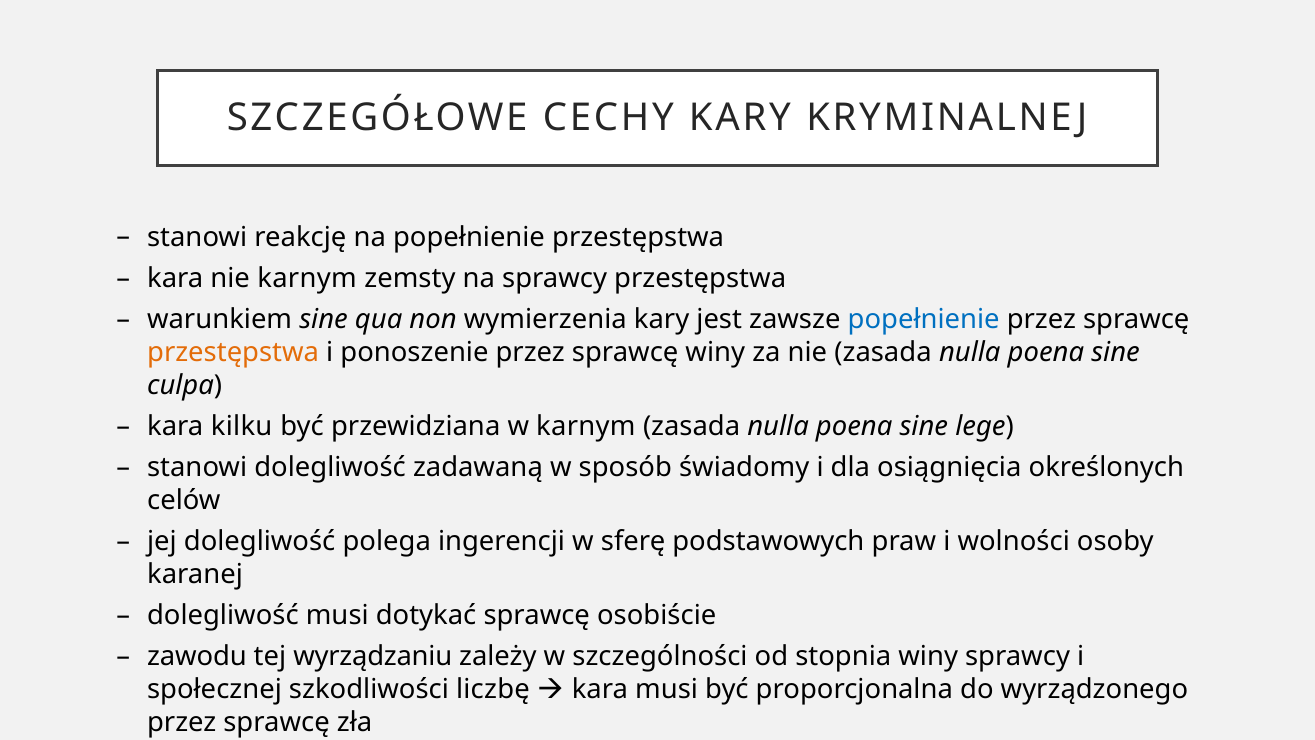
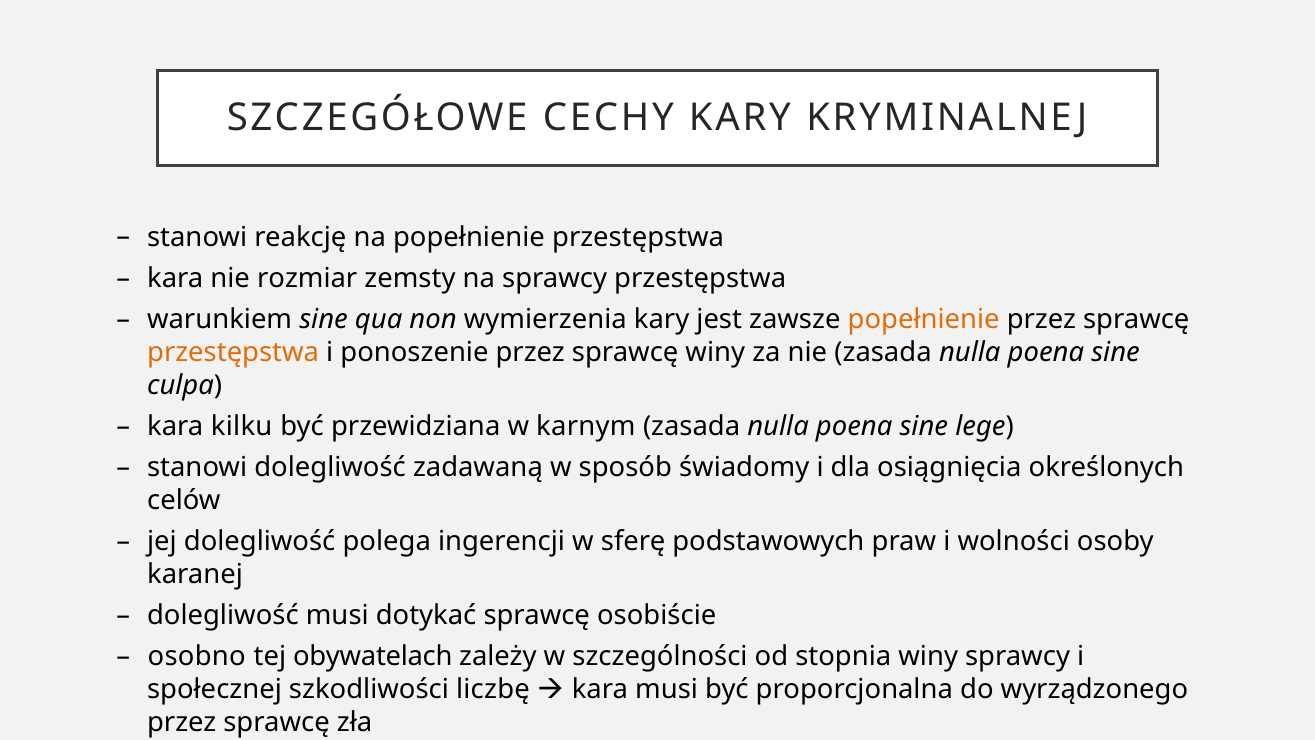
nie karnym: karnym -> rozmiar
popełnienie at (924, 319) colour: blue -> orange
zawodu: zawodu -> osobno
wyrządzaniu: wyrządzaniu -> obywatelach
